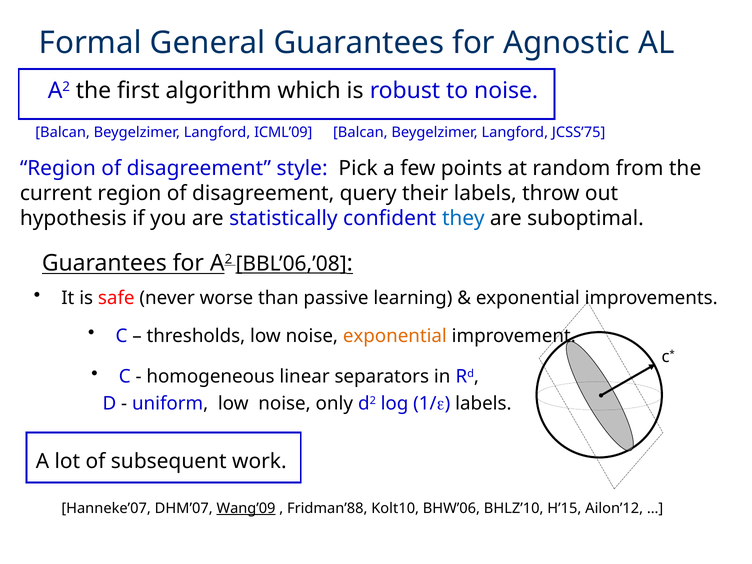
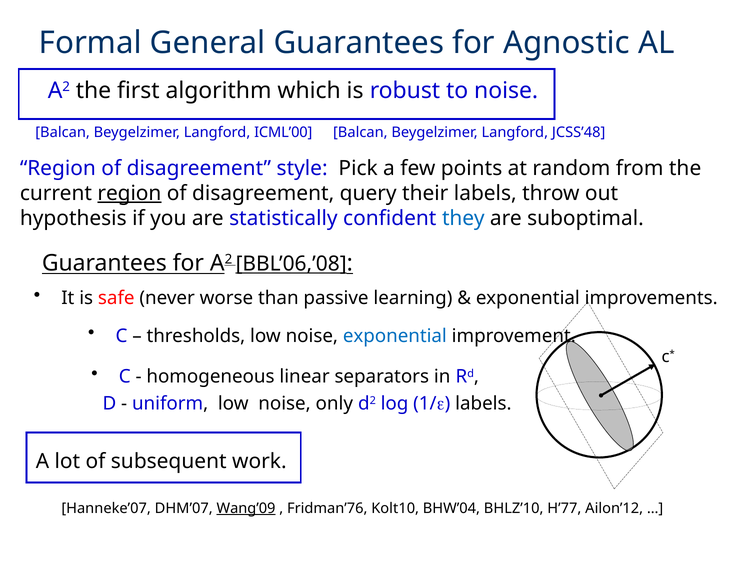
ICML’09: ICML’09 -> ICML’00
JCSS’75: JCSS’75 -> JCSS’48
region at (129, 193) underline: none -> present
exponential at (395, 336) colour: orange -> blue
Fridman’88: Fridman’88 -> Fridman’76
BHW’06: BHW’06 -> BHW’04
H’15: H’15 -> H’77
